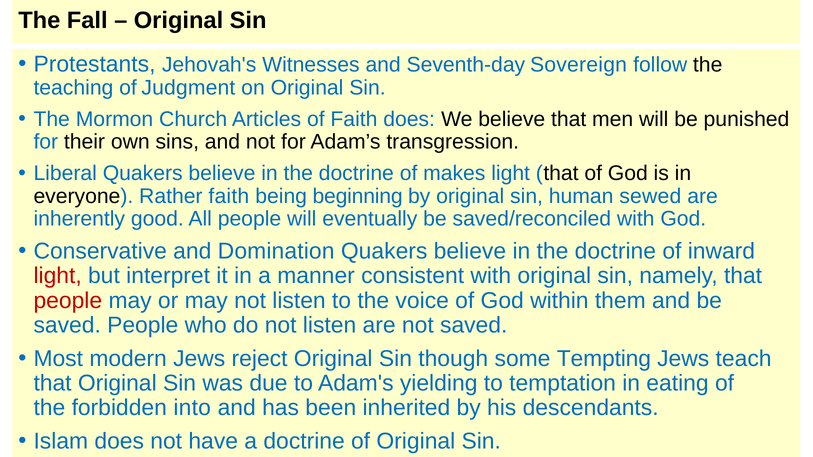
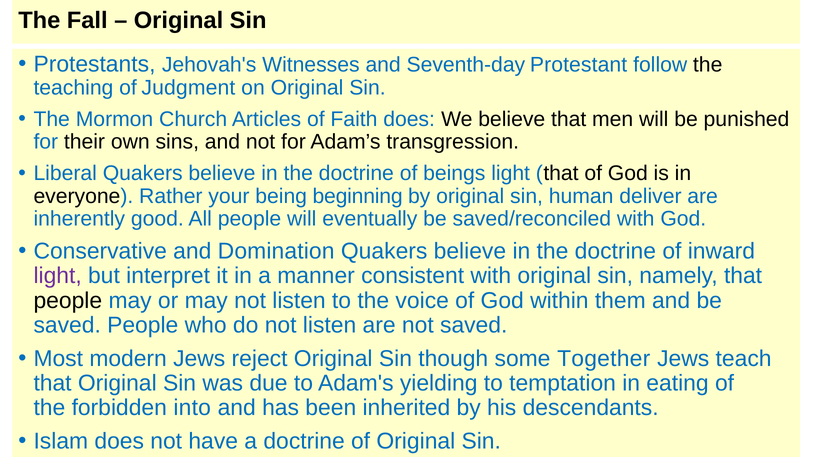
Sovereign: Sovereign -> Protestant
makes: makes -> beings
Rather faith: faith -> your
sewed: sewed -> deliver
light at (58, 276) colour: red -> purple
people at (68, 301) colour: red -> black
Tempting: Tempting -> Together
